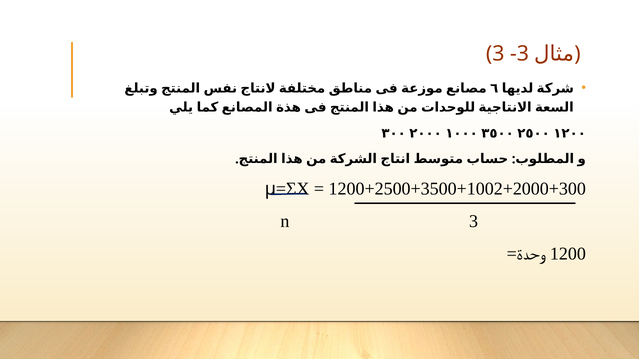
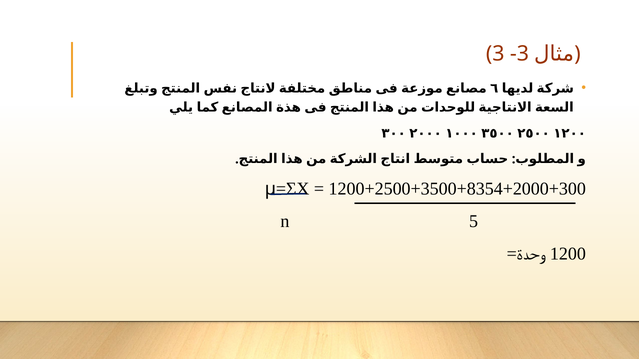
1200+2500+3500+1002+2000+300: 1200+2500+3500+1002+2000+300 -> 1200+2500+3500+8354+2000+300
n 3: 3 -> 5
